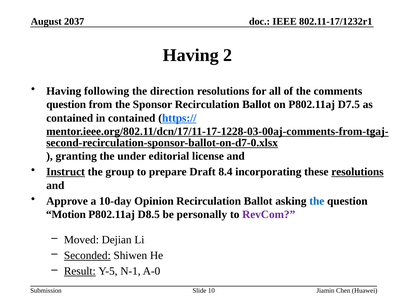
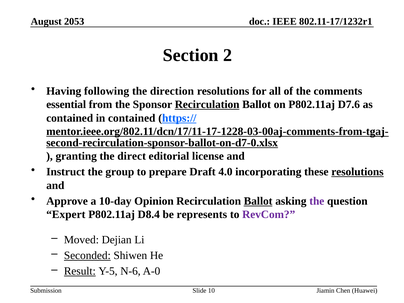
2037: 2037 -> 2053
Having at (191, 55): Having -> Section
question at (66, 105): question -> essential
Recirculation at (207, 105) underline: none -> present
D7.5: D7.5 -> D7.6
under: under -> direct
Instruct underline: present -> none
8.4: 8.4 -> 4.0
Ballot at (258, 201) underline: none -> present
the at (317, 201) colour: blue -> purple
Motion: Motion -> Expert
D8.5: D8.5 -> D8.4
personally: personally -> represents
N-1: N-1 -> N-6
